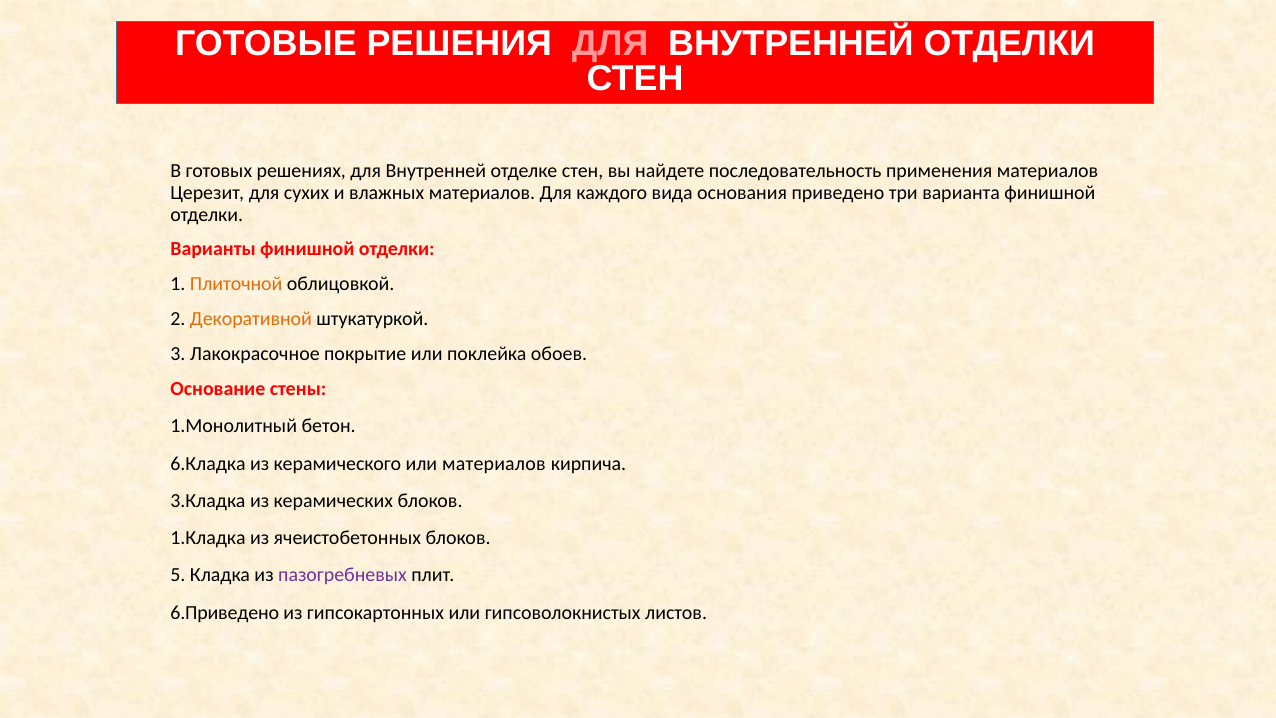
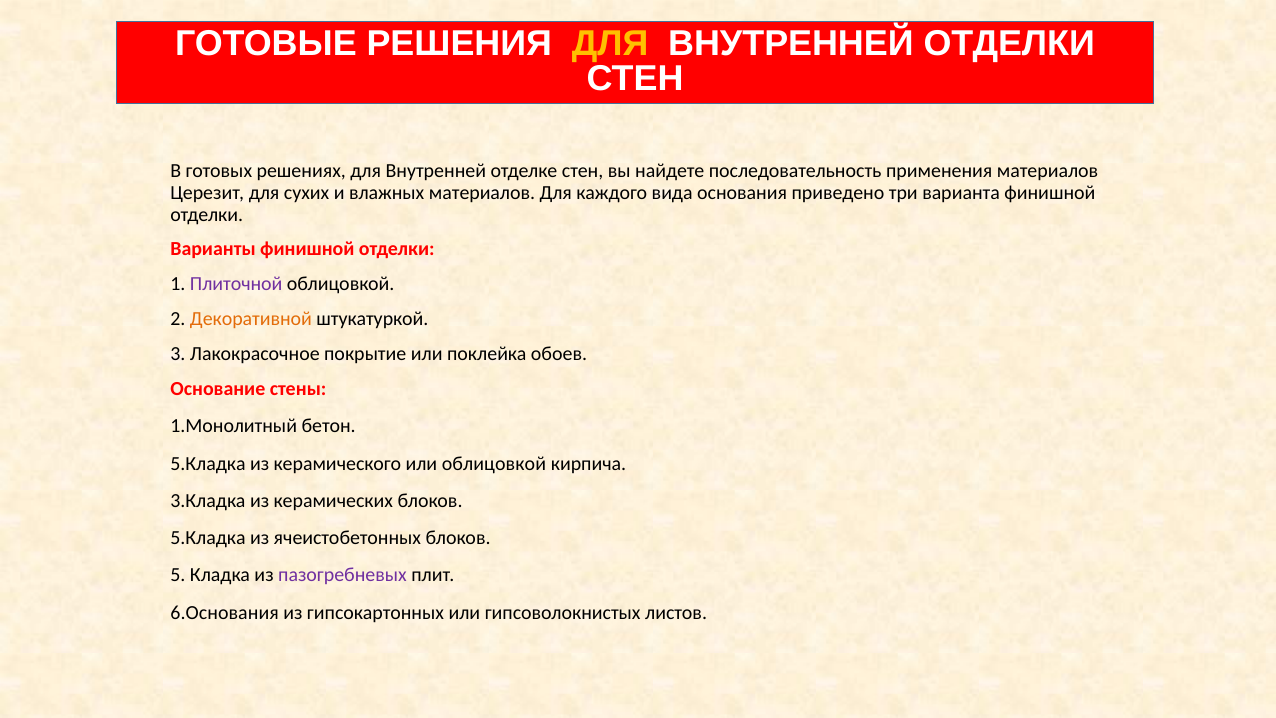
ДЛЯ at (610, 44) colour: pink -> yellow
Плиточной colour: orange -> purple
6.Кладка at (208, 463): 6.Кладка -> 5.Кладка
или материалов: материалов -> облицовкой
1.Кладка at (208, 538): 1.Кладка -> 5.Кладка
6.Приведено: 6.Приведено -> 6.Основания
